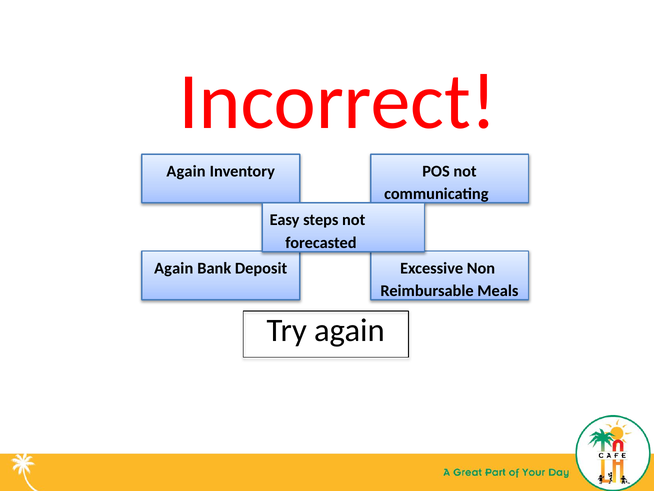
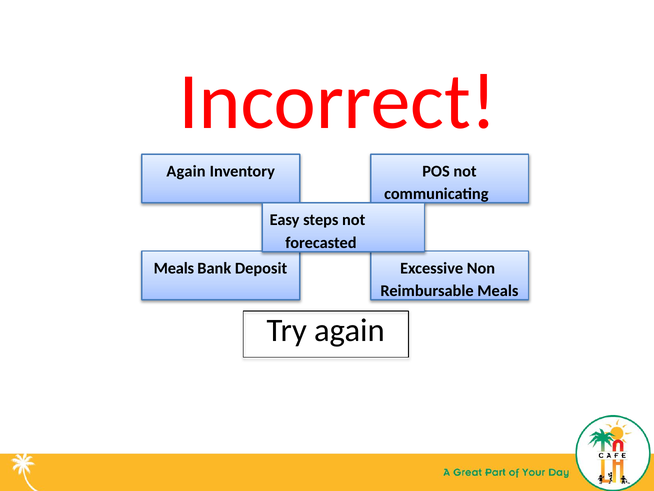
Again at (174, 268): Again -> Meals
